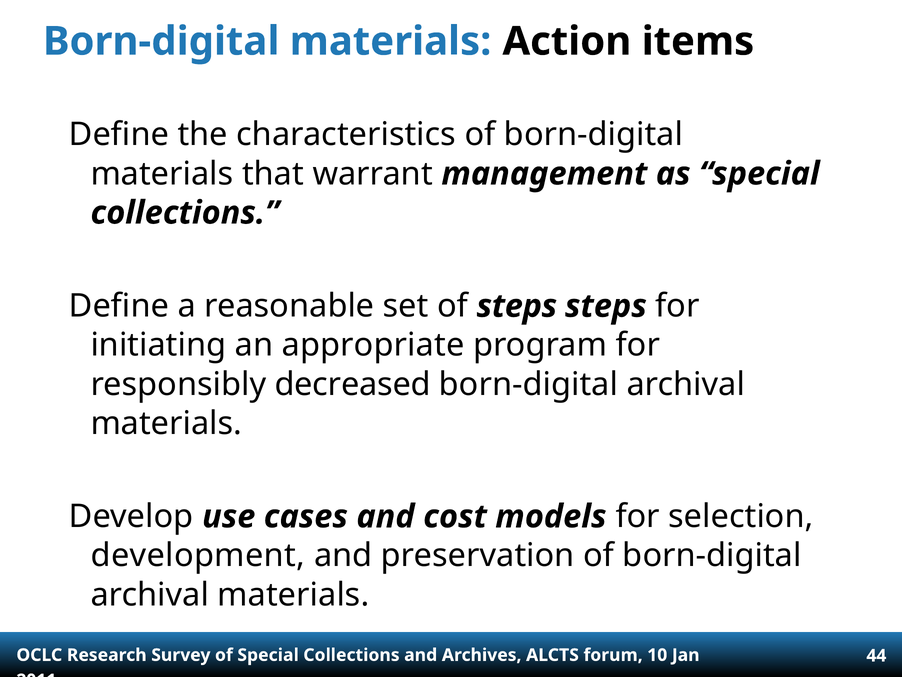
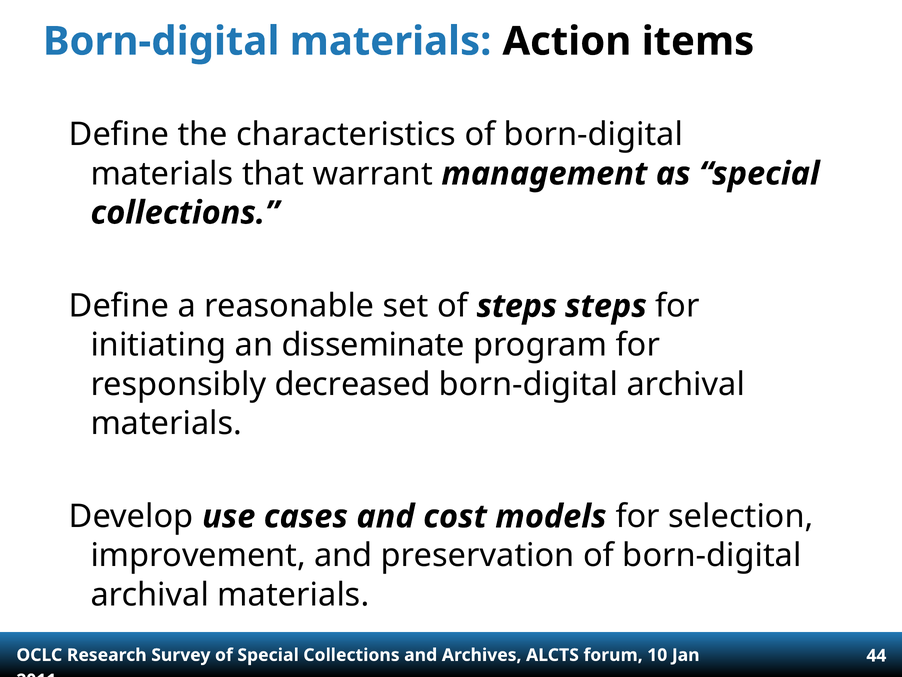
appropriate: appropriate -> disseminate
development: development -> improvement
